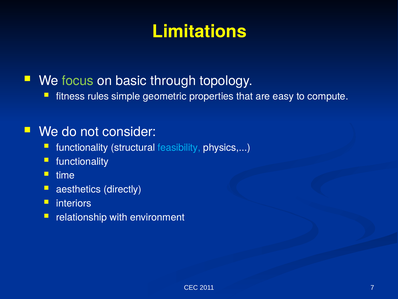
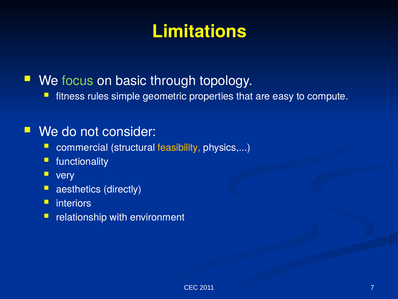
functionality at (82, 147): functionality -> commercial
feasibility colour: light blue -> yellow
time: time -> very
